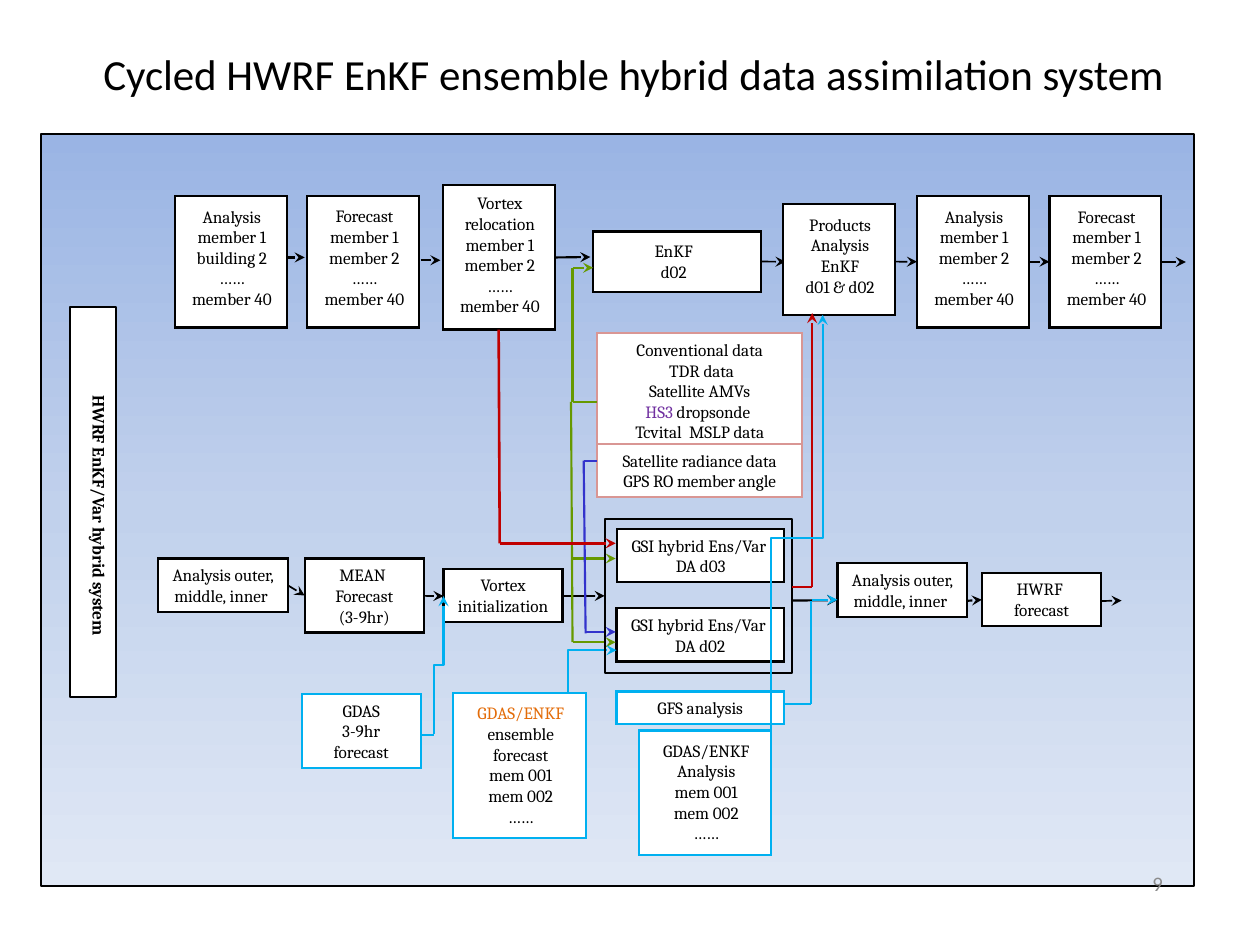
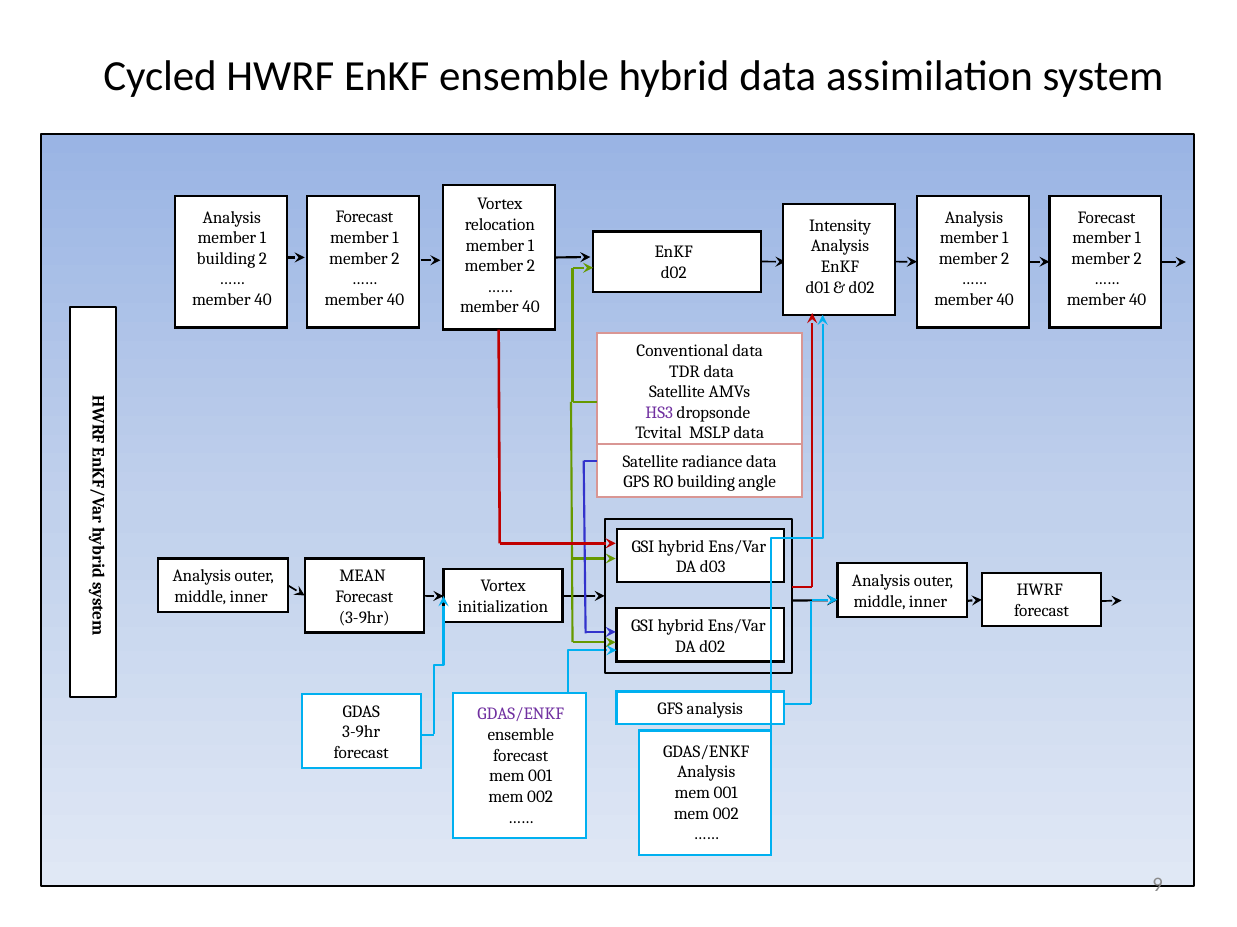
Products: Products -> Intensity
RO member: member -> building
GDAS/ENKF at (521, 715) colour: orange -> purple
